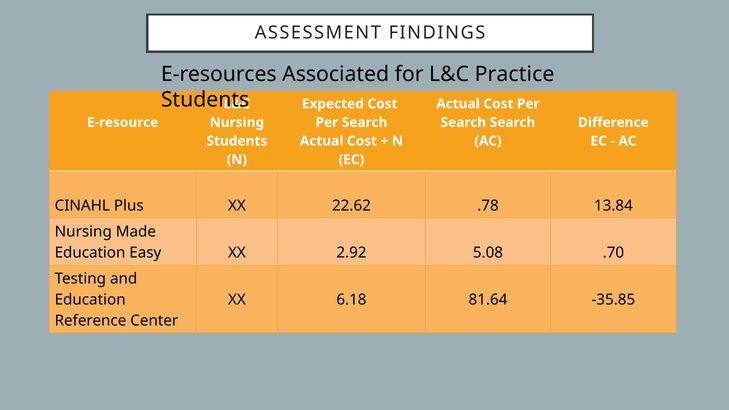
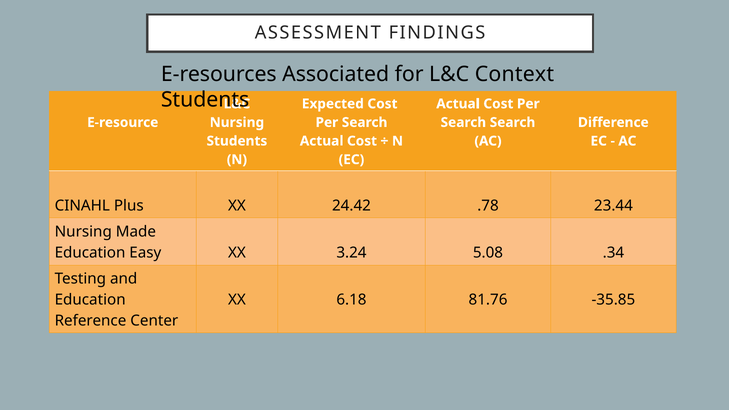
Practice: Practice -> Context
22.62: 22.62 -> 24.42
13.84: 13.84 -> 23.44
2.92: 2.92 -> 3.24
.70: .70 -> .34
81.64: 81.64 -> 81.76
